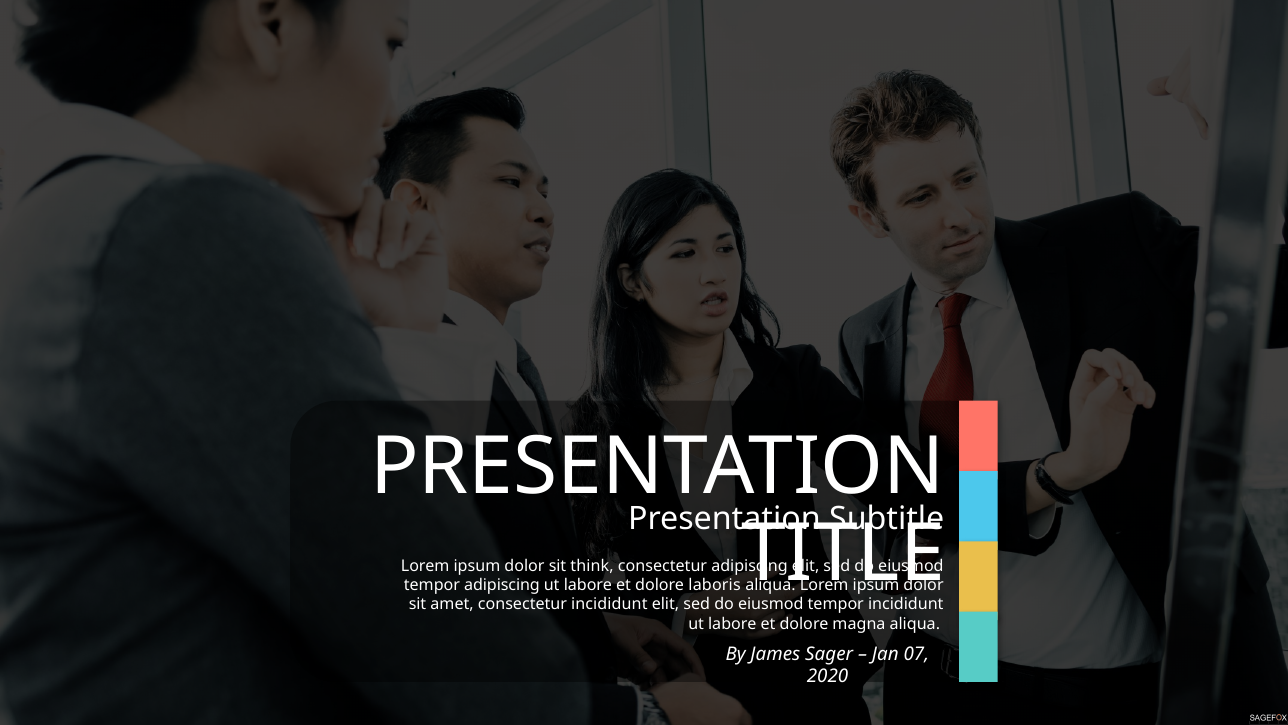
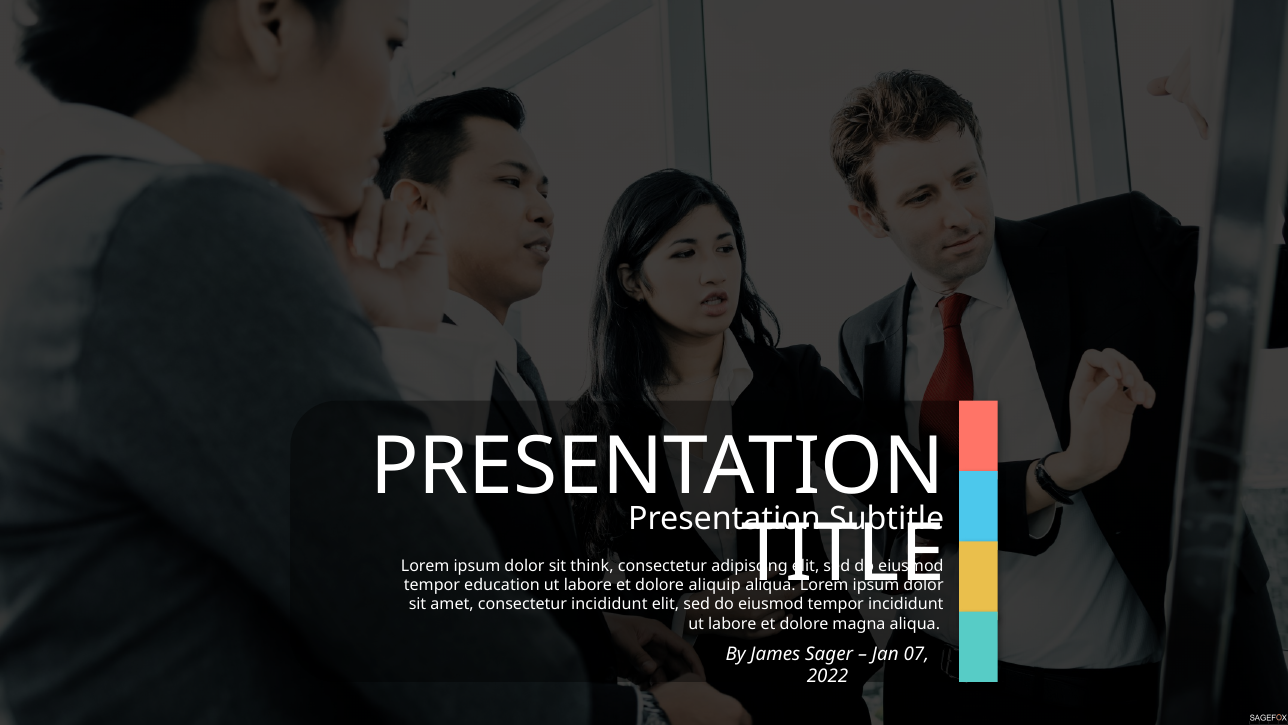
tempor adipiscing: adipiscing -> education
laboris: laboris -> aliquip
2020: 2020 -> 2022
